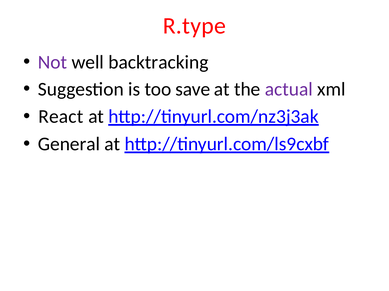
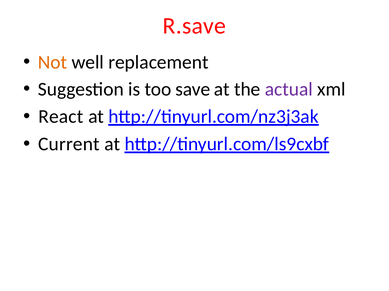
R.type: R.type -> R.save
Not colour: purple -> orange
backtracking: backtracking -> replacement
General: General -> Current
